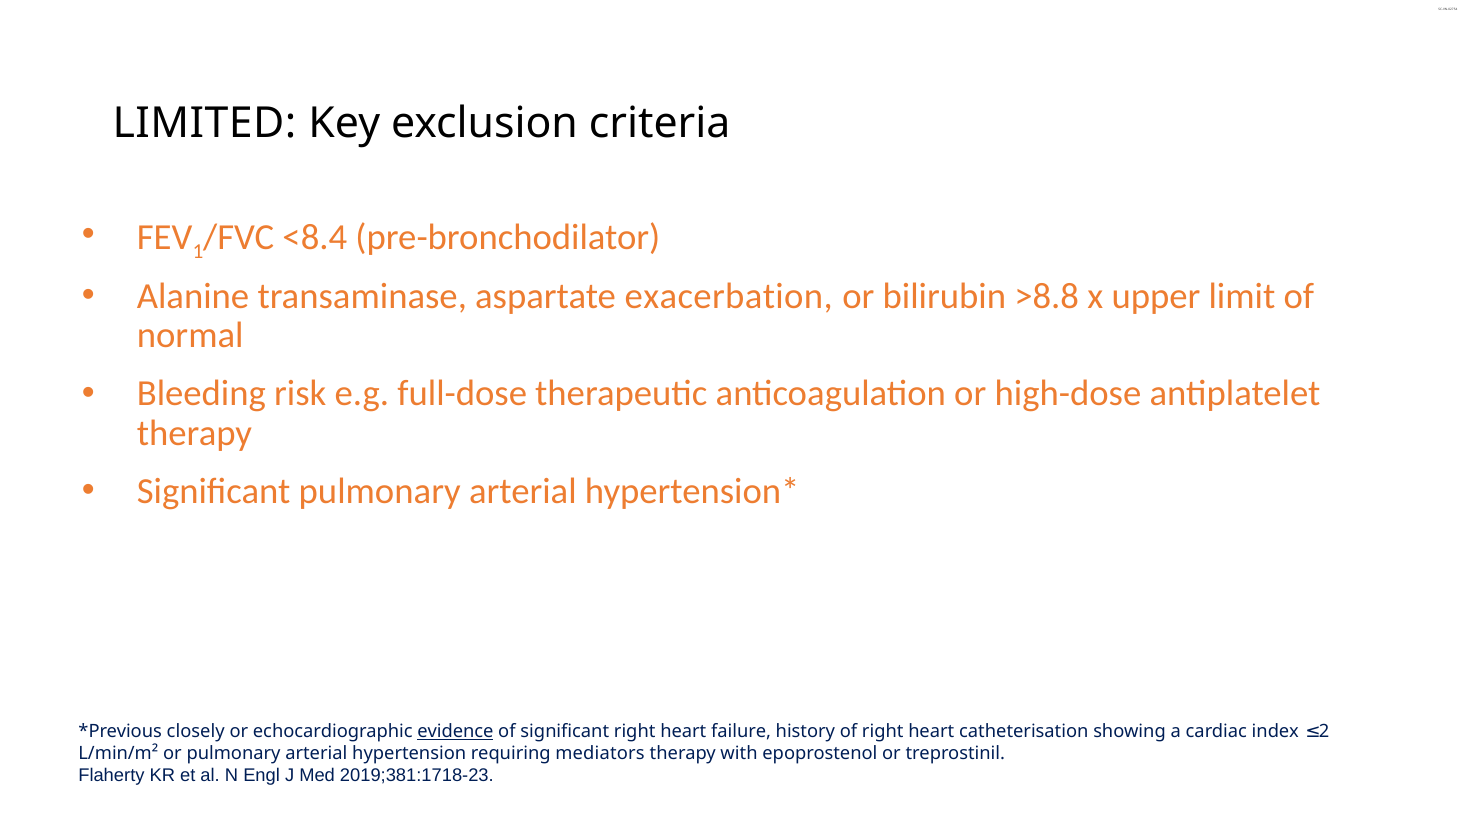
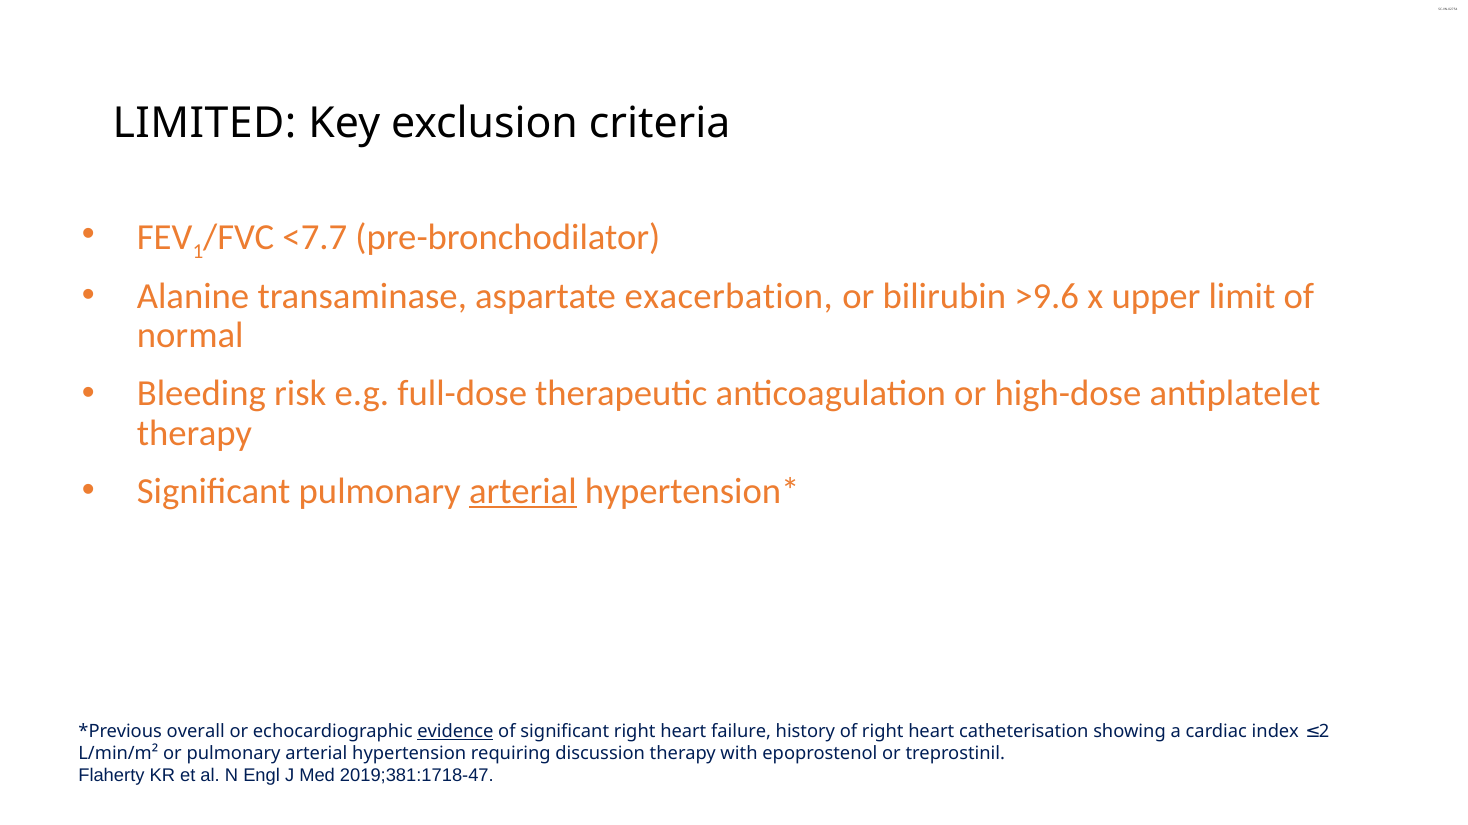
<8.4: <8.4 -> <7.7
>8.8: >8.8 -> >9.6
arterial at (523, 491) underline: none -> present
closely: closely -> overall
mediators: mediators -> discussion
2019;381:1718-23: 2019;381:1718-23 -> 2019;381:1718-47
